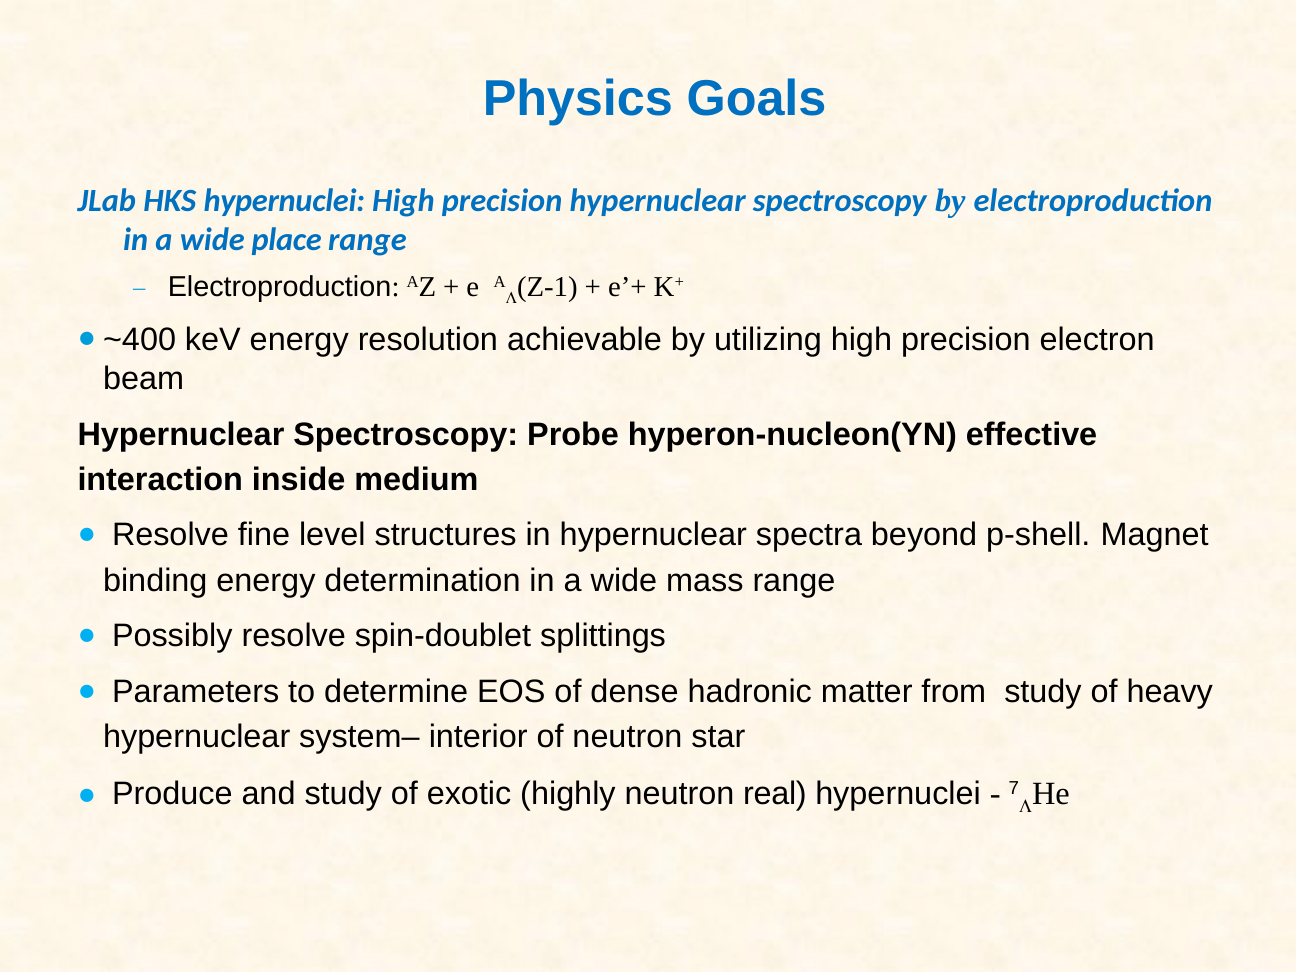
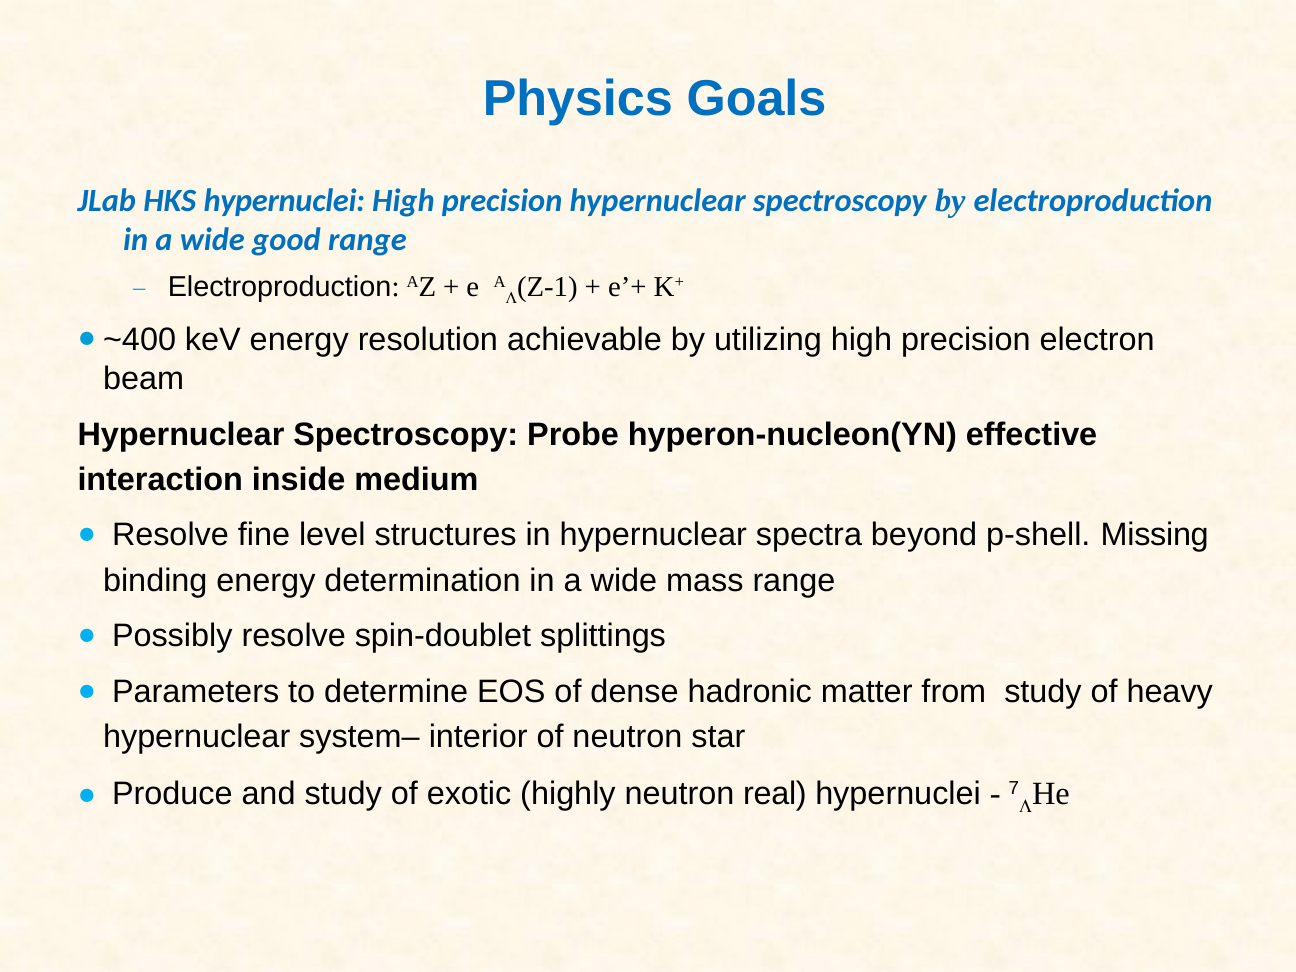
place: place -> good
Magnet: Magnet -> Missing
